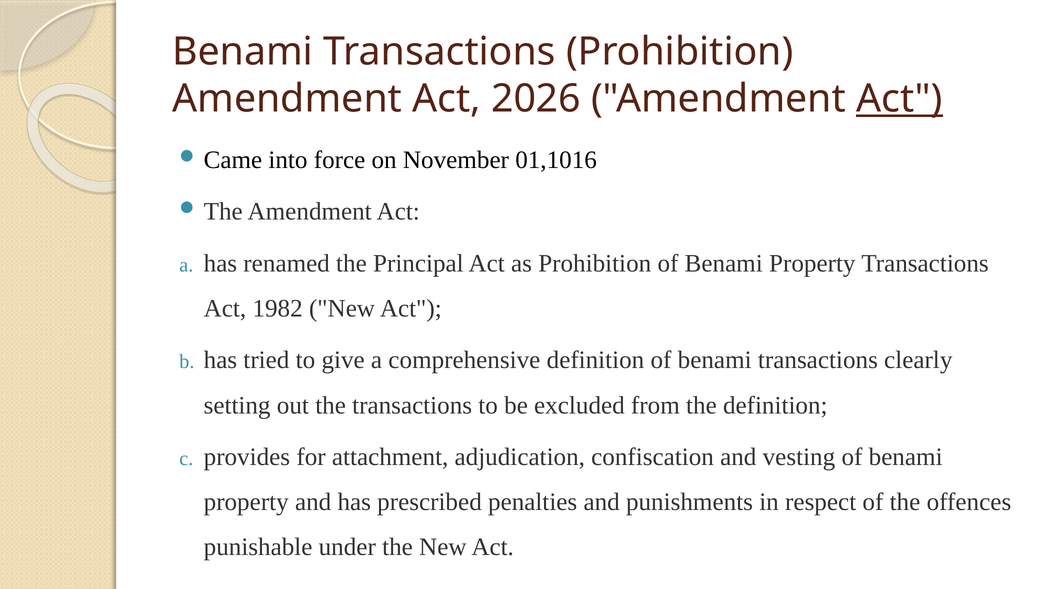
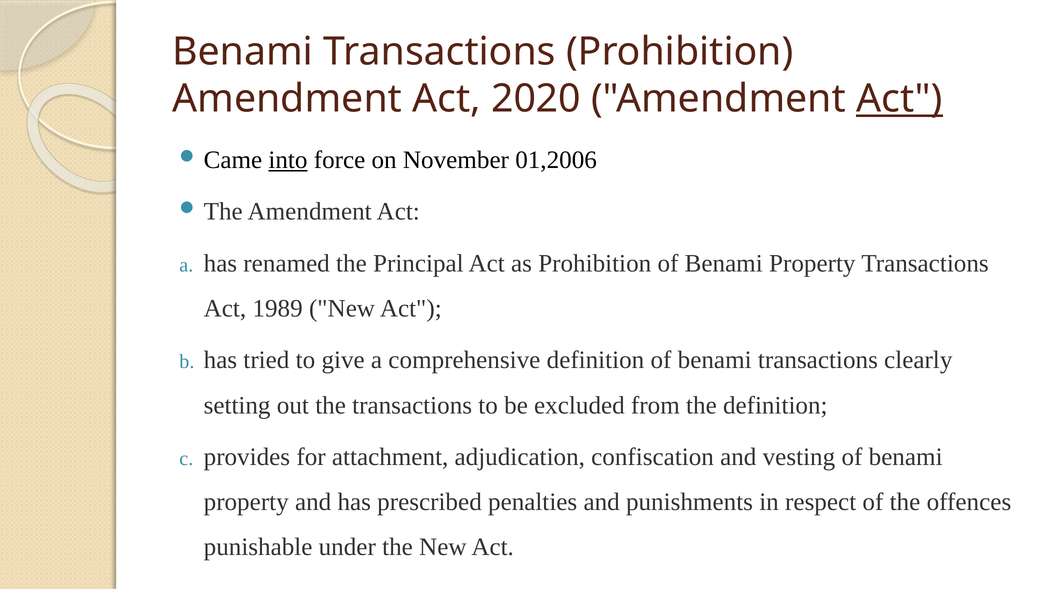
2026: 2026 -> 2020
into underline: none -> present
01,1016: 01,1016 -> 01,2006
1982: 1982 -> 1989
